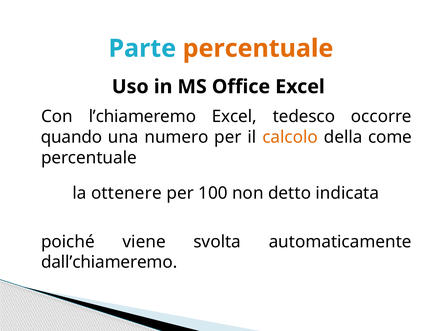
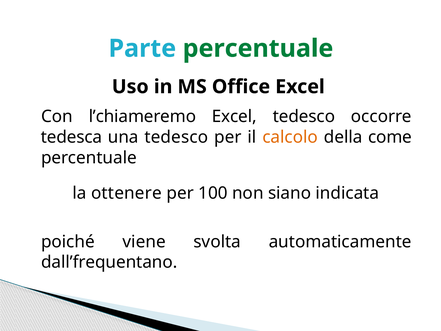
percentuale at (258, 48) colour: orange -> green
quando: quando -> tedesca
una numero: numero -> tedesco
detto: detto -> siano
dall’chiameremo: dall’chiameremo -> dall’frequentano
